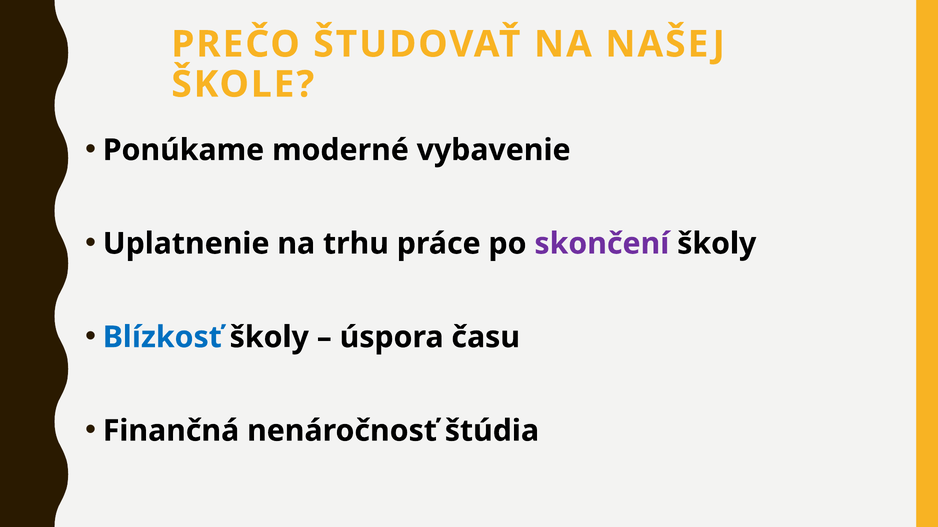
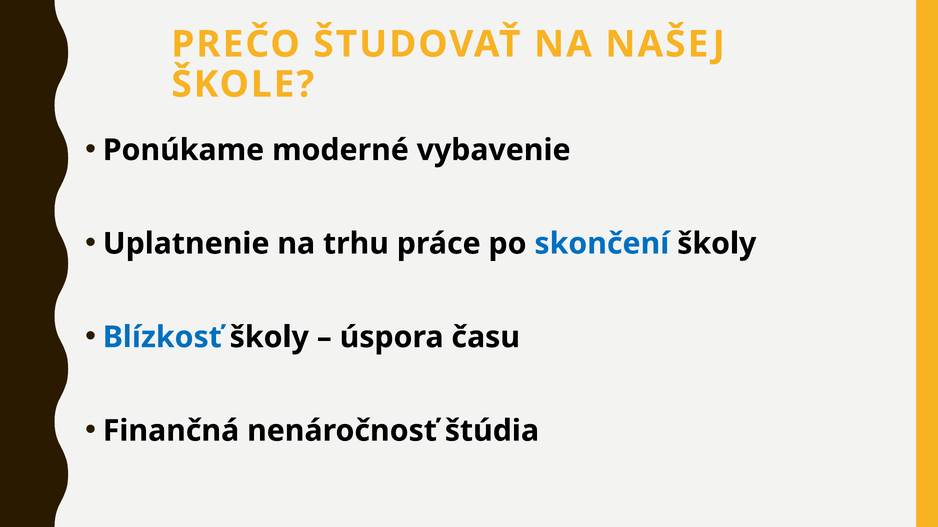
skončení colour: purple -> blue
